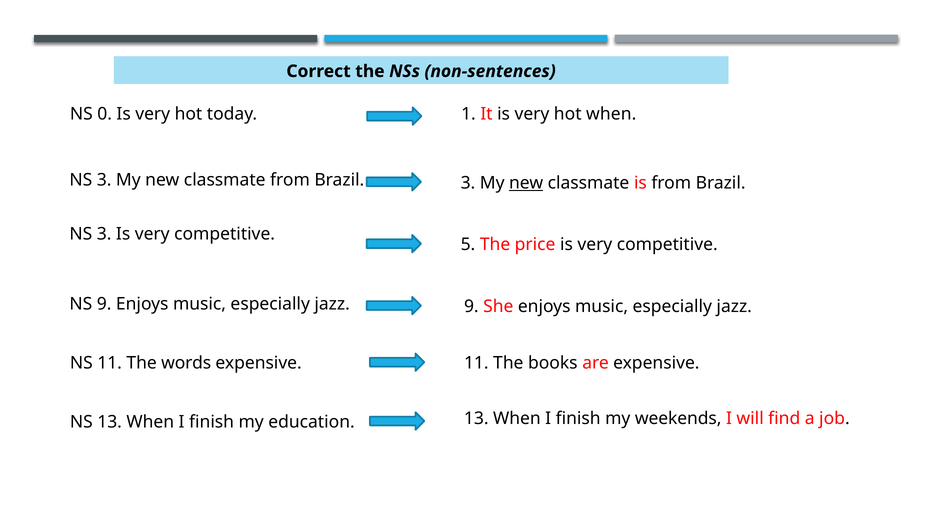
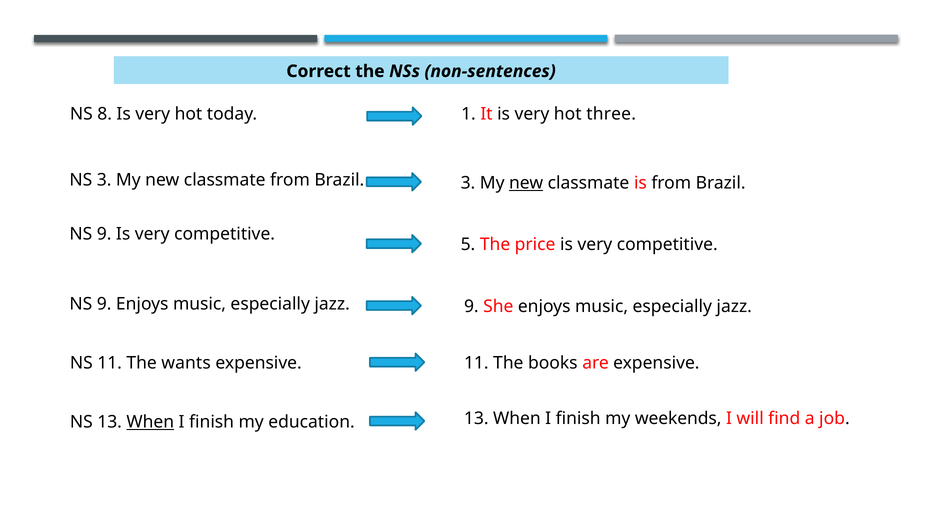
0: 0 -> 8
hot when: when -> three
3 at (104, 234): 3 -> 9
words: words -> wants
When at (150, 422) underline: none -> present
